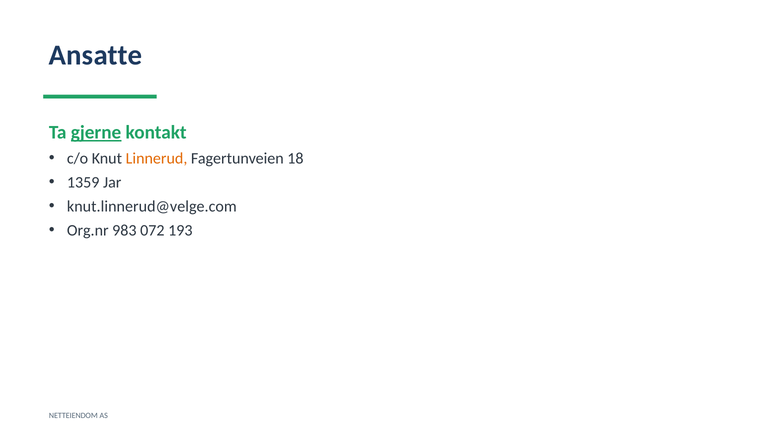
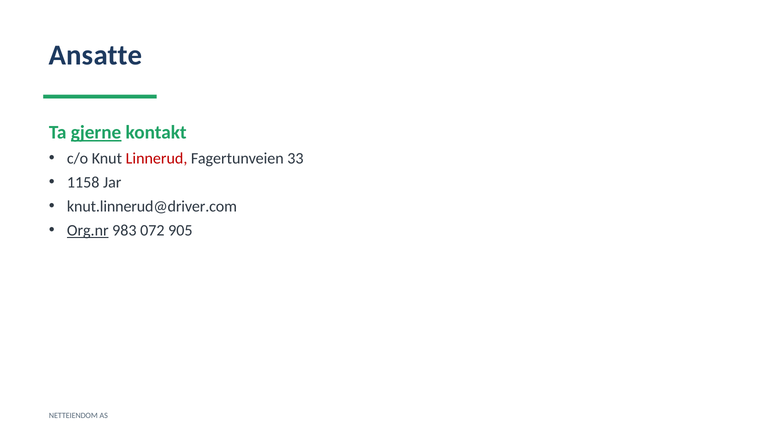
Linnerud colour: orange -> red
18: 18 -> 33
1359: 1359 -> 1158
knut.linnerud@velge.com: knut.linnerud@velge.com -> knut.linnerud@driver.com
Org.nr underline: none -> present
193: 193 -> 905
